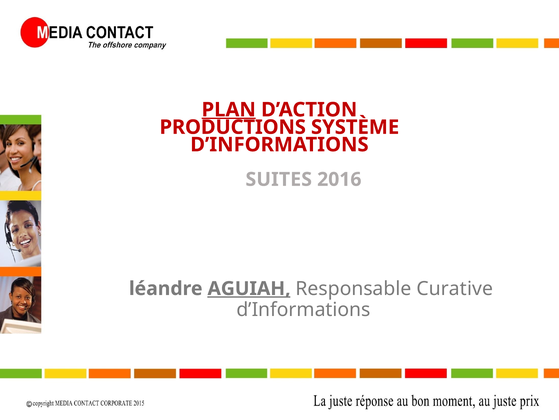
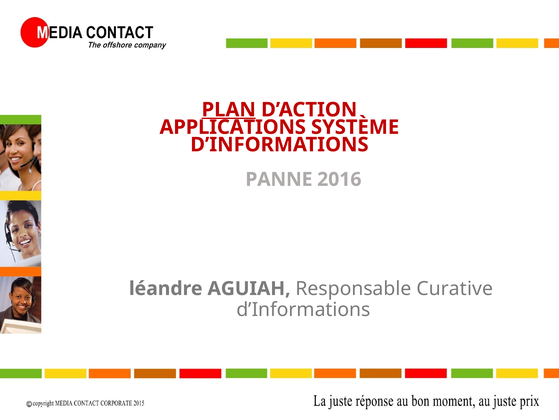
PRODUCTIONS: PRODUCTIONS -> APPLICATIONS
SUITES: SUITES -> PANNE
AGUIAH underline: present -> none
